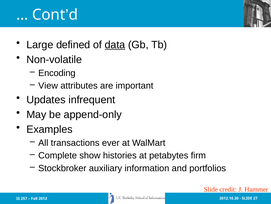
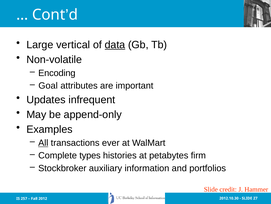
defined: defined -> vertical
View: View -> Goal
All underline: none -> present
show: show -> types
